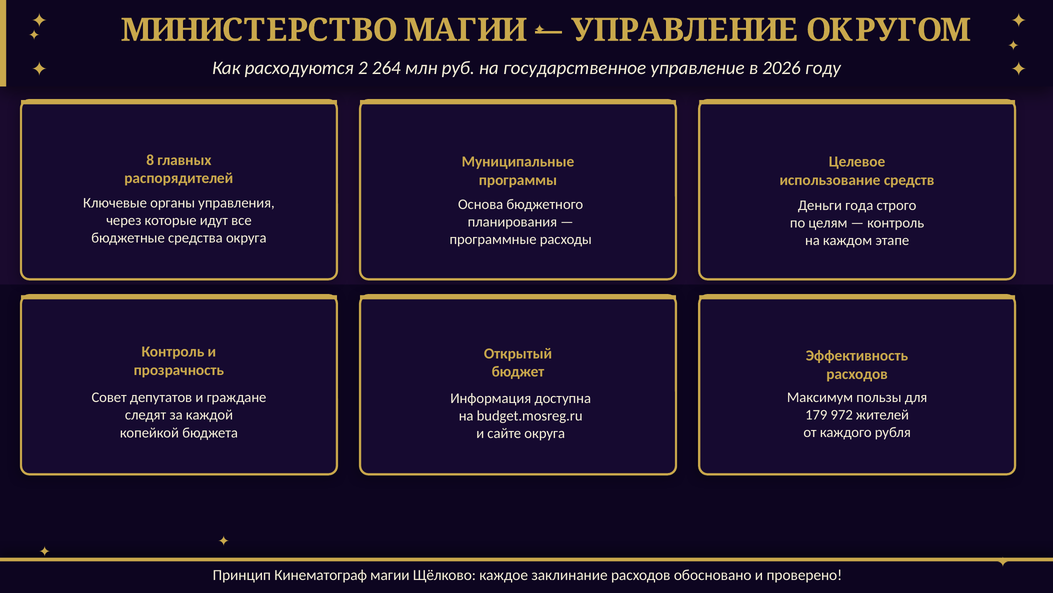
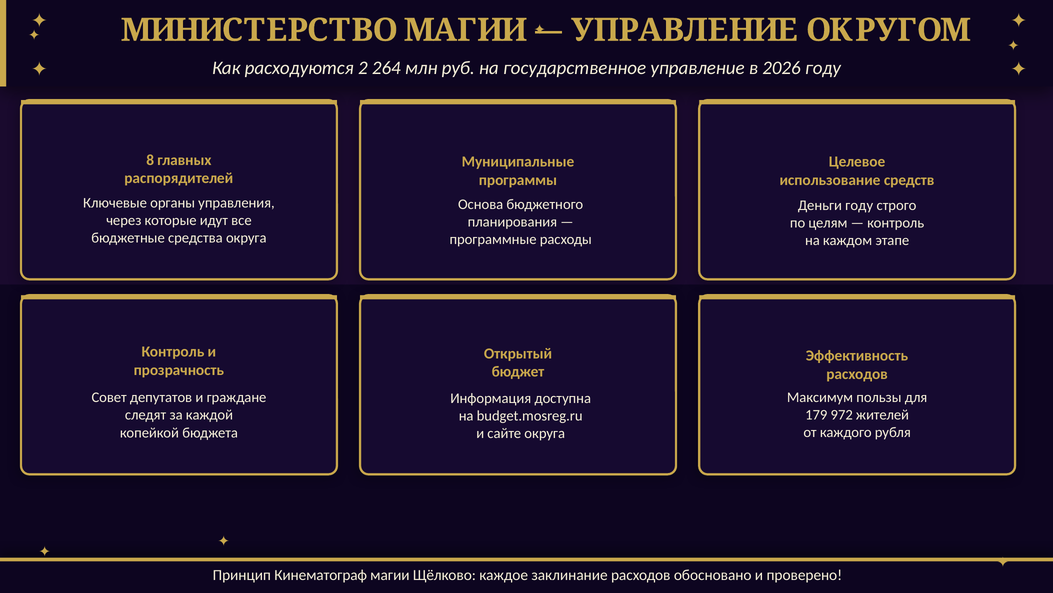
Деньги года: года -> году
